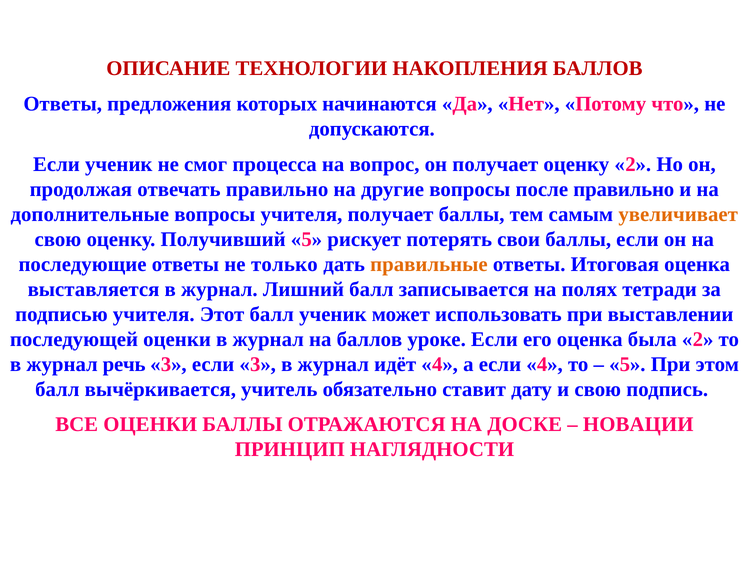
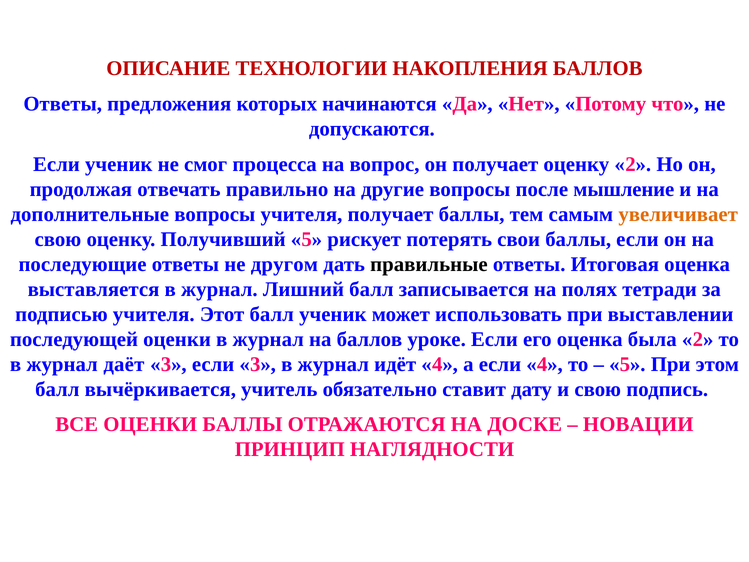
после правильно: правильно -> мышление
только: только -> другом
правильные colour: orange -> black
речь: речь -> даёт
